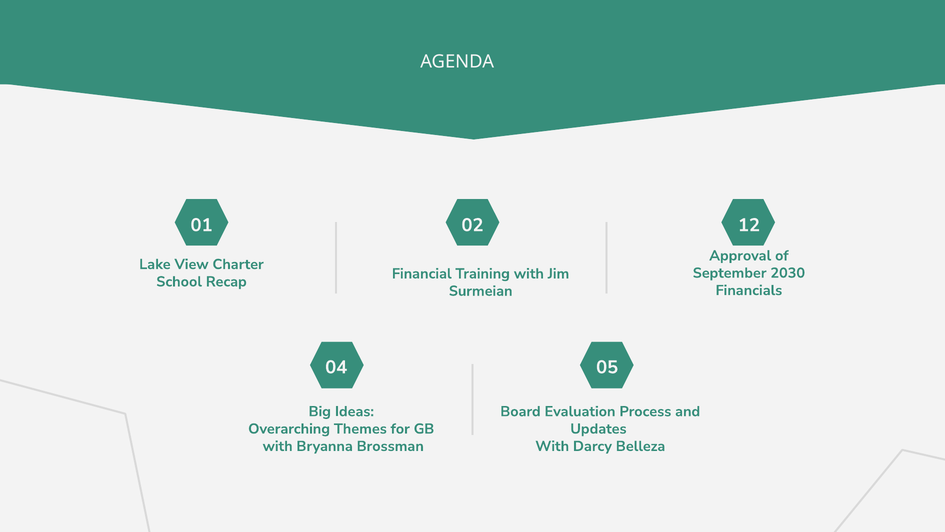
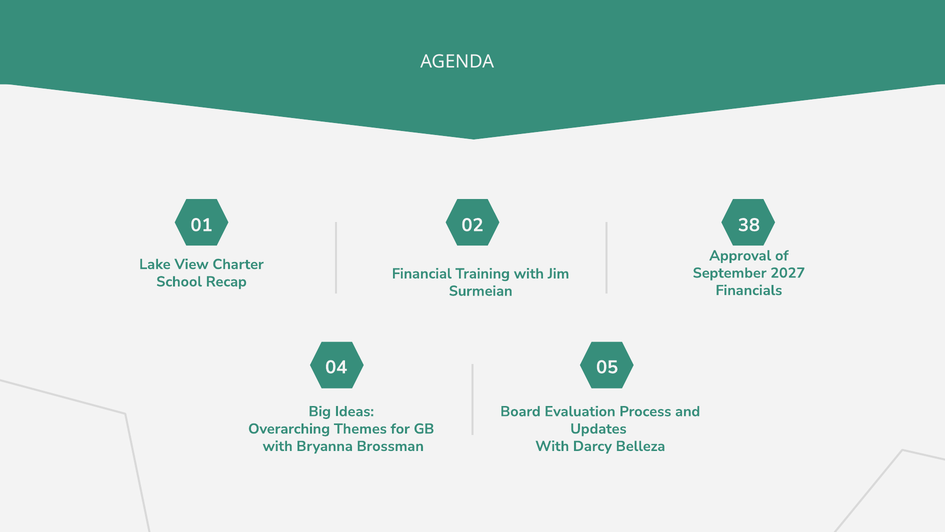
12: 12 -> 38
2030: 2030 -> 2027
